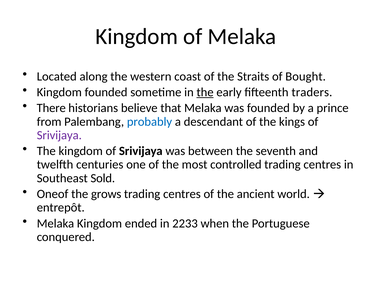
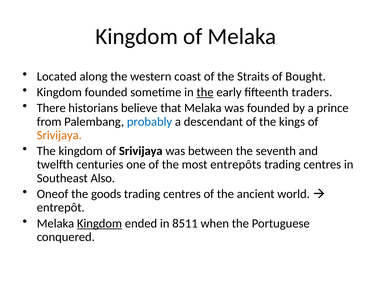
Srivijaya at (59, 135) colour: purple -> orange
controlled: controlled -> entrepôts
Sold: Sold -> Also
grows: grows -> goods
Kingdom at (99, 223) underline: none -> present
2233: 2233 -> 8511
